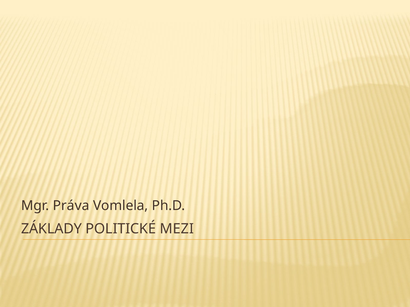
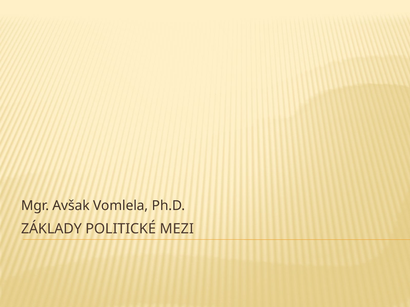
Práva: Práva -> Avšak
